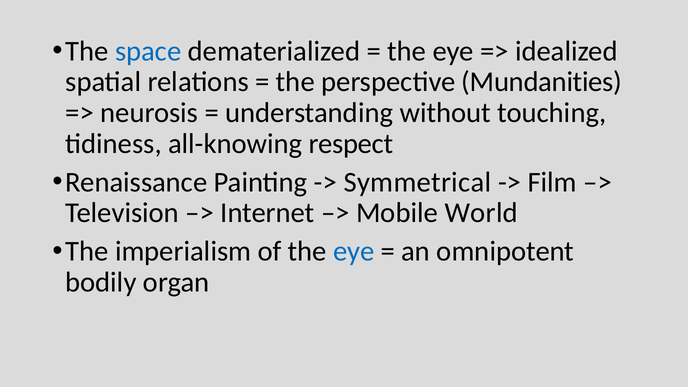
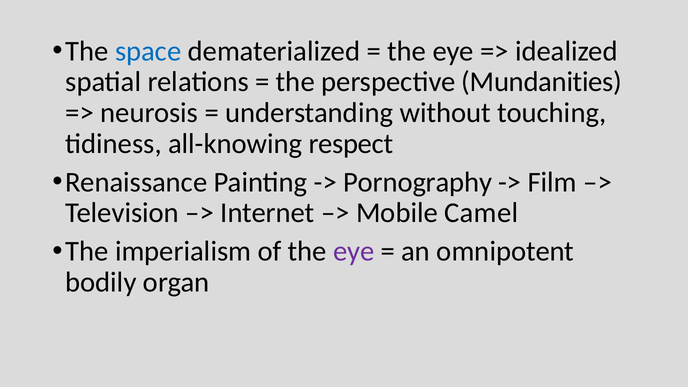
Symmetrical: Symmetrical -> Pornography
World: World -> Camel
eye at (354, 251) colour: blue -> purple
